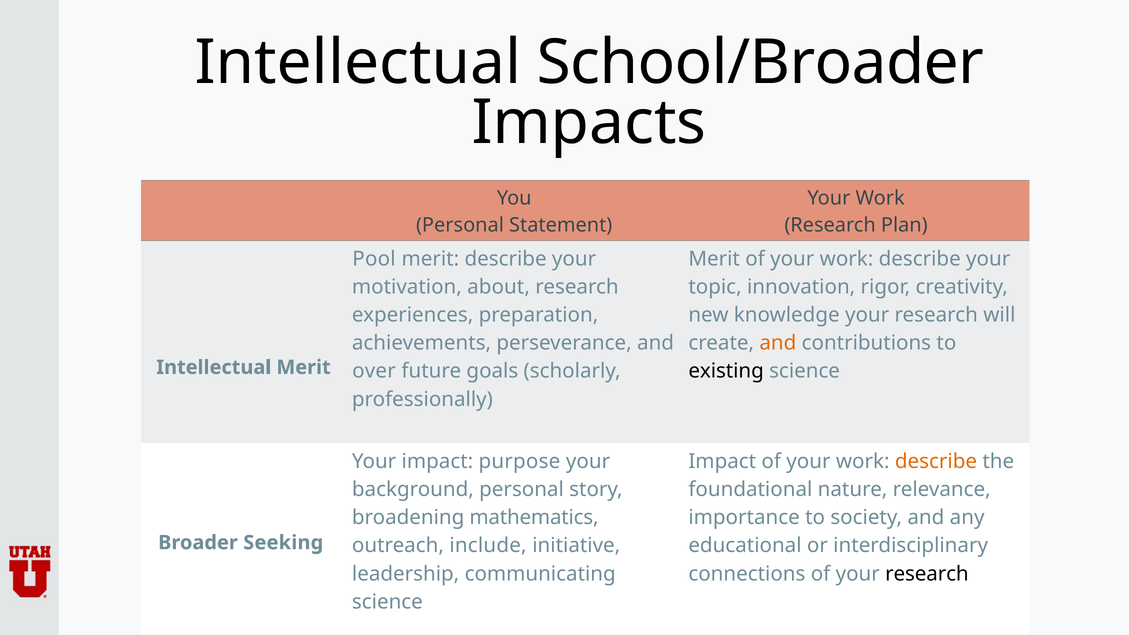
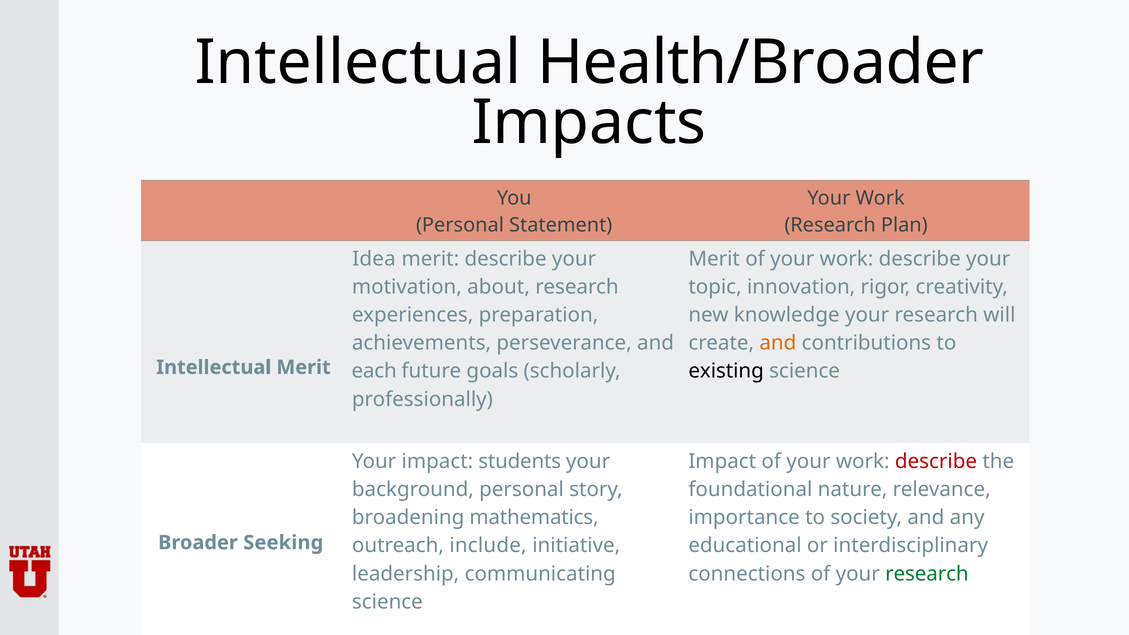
School/Broader: School/Broader -> Health/Broader
Pool: Pool -> Idea
over: over -> each
purpose: purpose -> students
describe at (936, 461) colour: orange -> red
research at (927, 574) colour: black -> green
